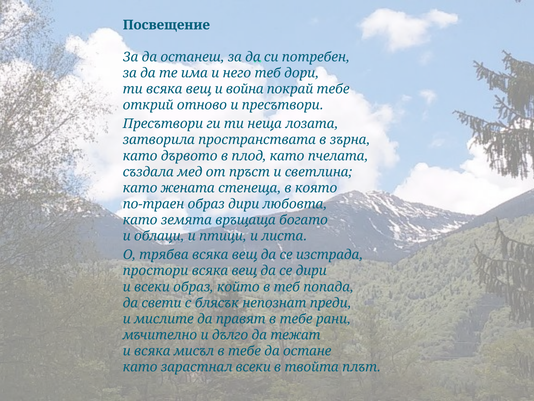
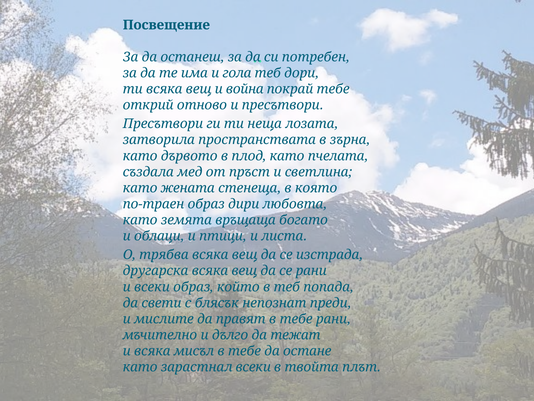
него: него -> гола
простори: простори -> другарска
се дири: дири -> рани
